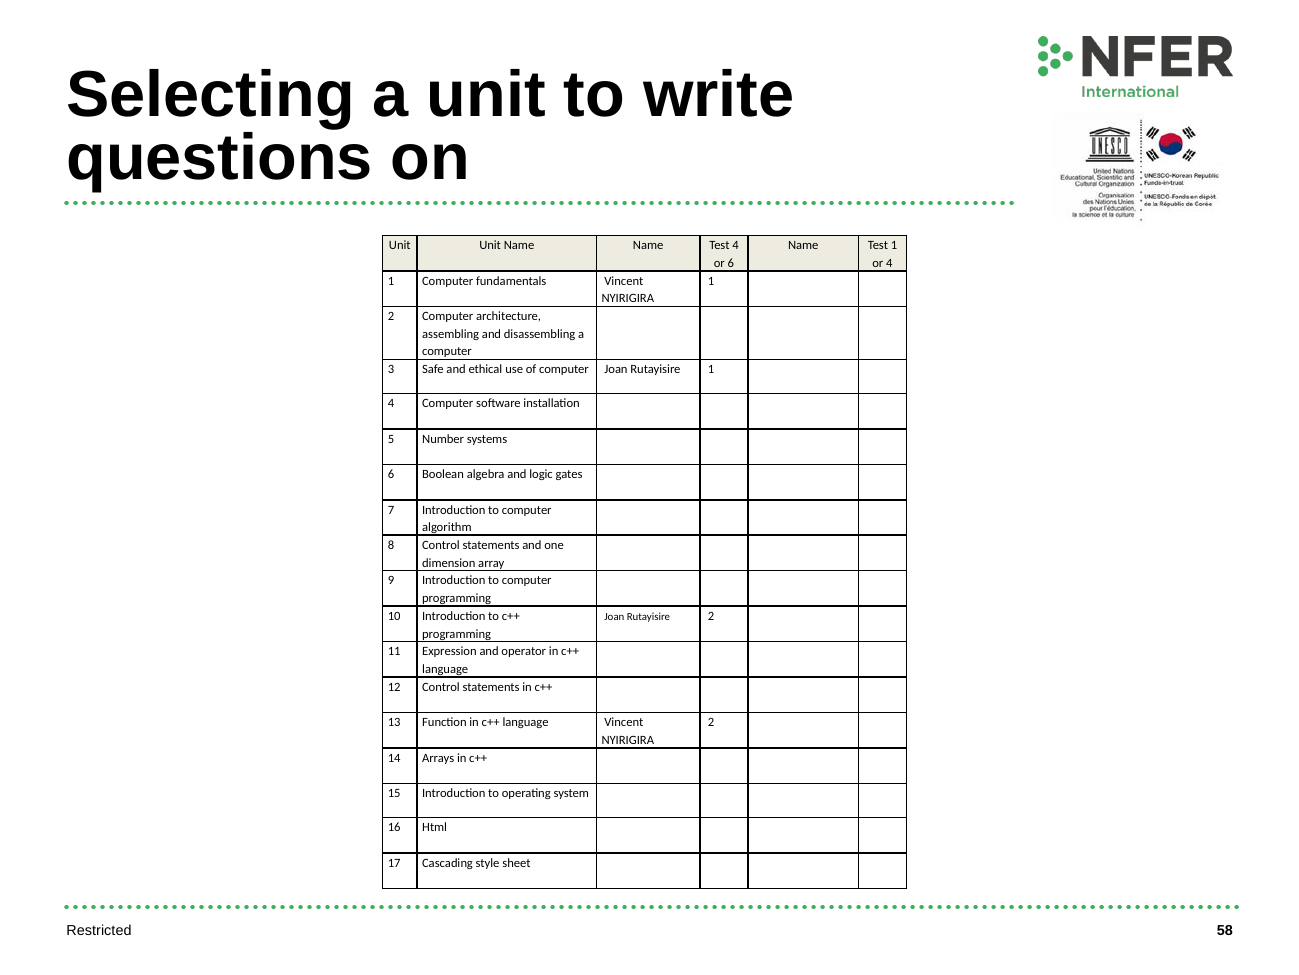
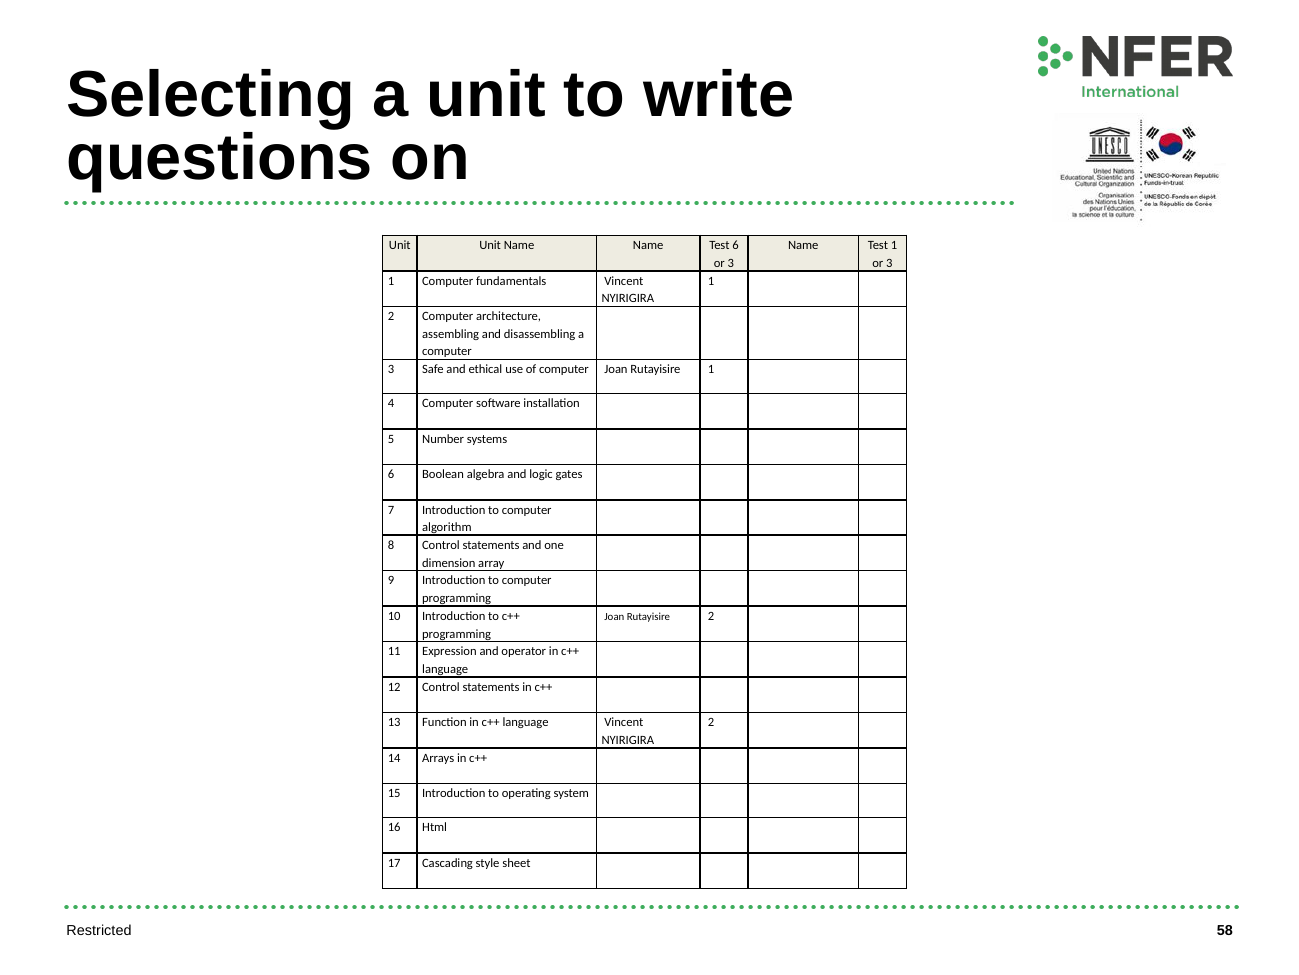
Test 4: 4 -> 6
6 at (731, 263): 6 -> 3
4 at (889, 263): 4 -> 3
